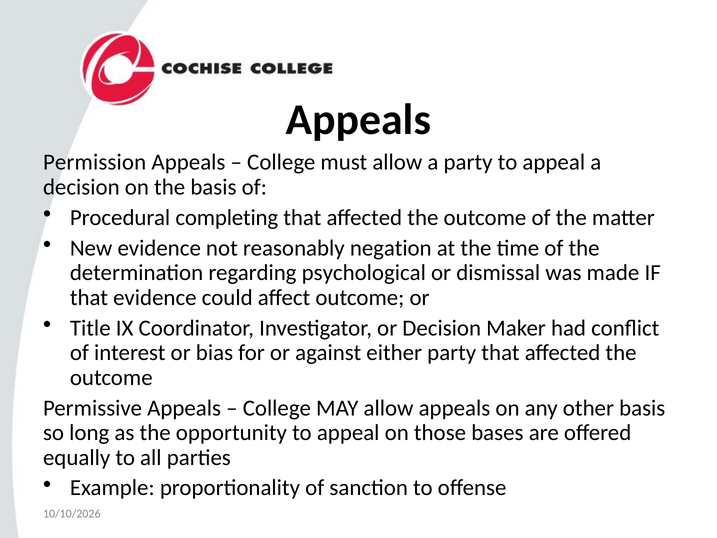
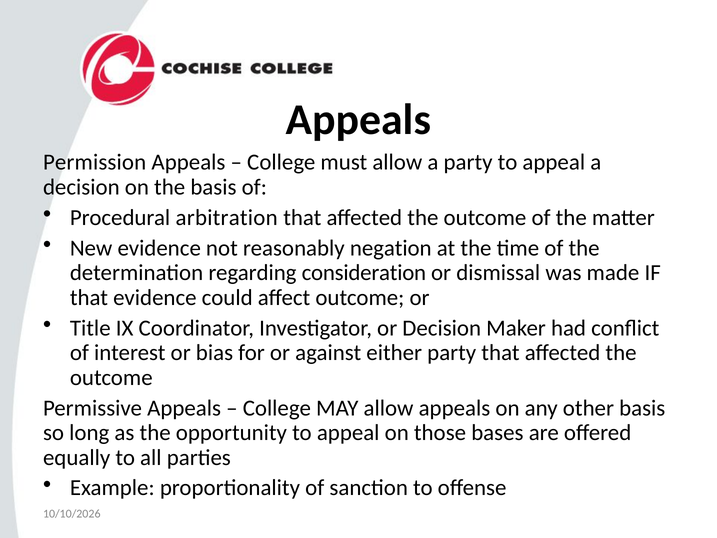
completing: completing -> arbitration
psychological: psychological -> consideration
